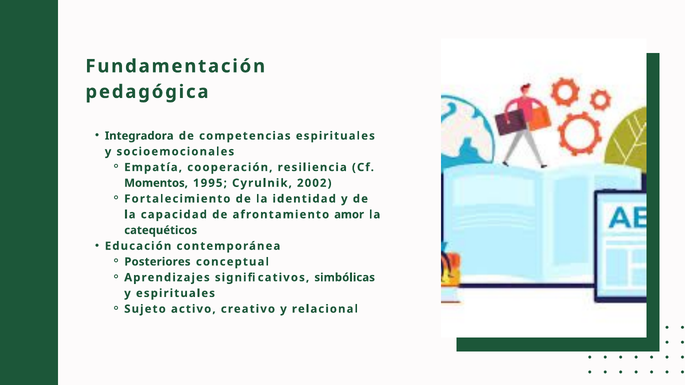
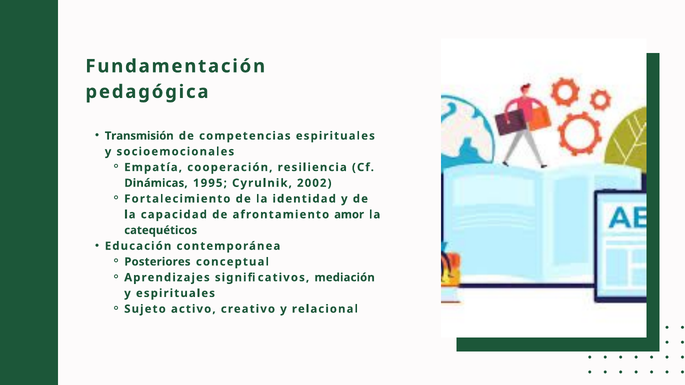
Integradora: Integradora -> Transmisión
Momentos: Momentos -> Dinámicas
simbólicas: simbólicas -> mediación
